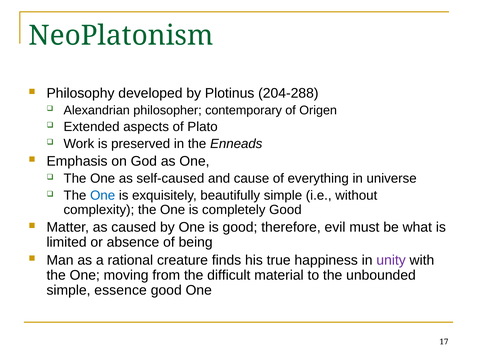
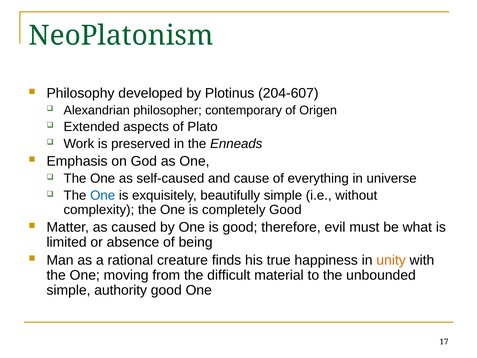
204-288: 204-288 -> 204-607
unity colour: purple -> orange
essence: essence -> authority
